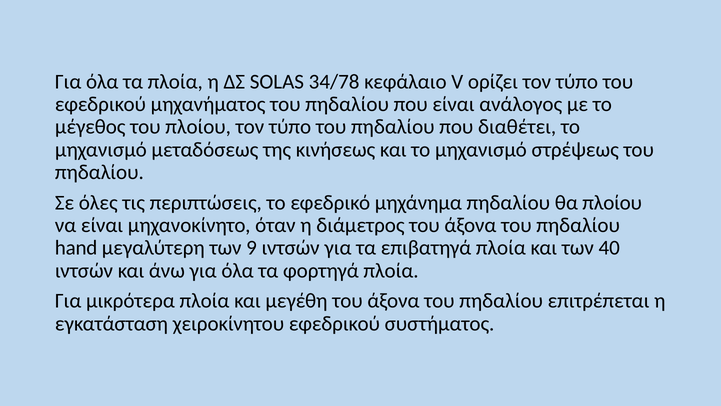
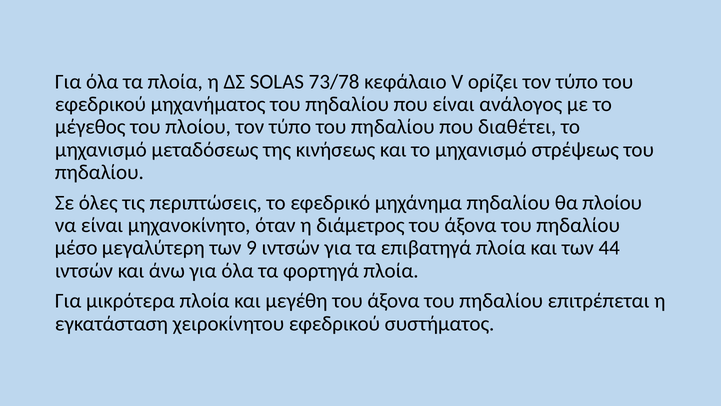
34/78: 34/78 -> 73/78
hand: hand -> μέσο
40: 40 -> 44
